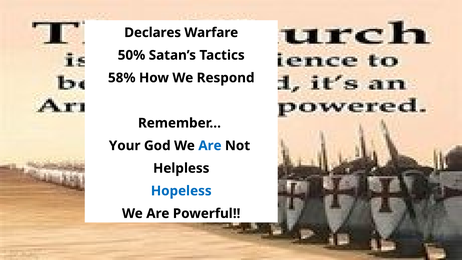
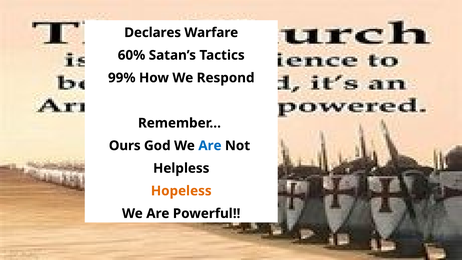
50%: 50% -> 60%
58%: 58% -> 99%
Your: Your -> Ours
Hopeless colour: blue -> orange
